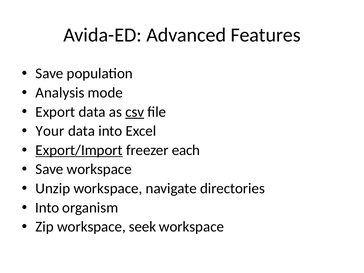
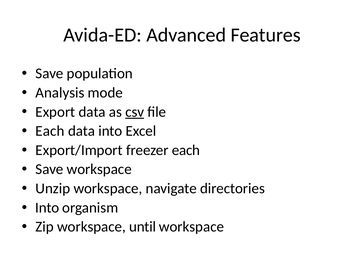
Your at (50, 131): Your -> Each
Export/Import underline: present -> none
seek: seek -> until
